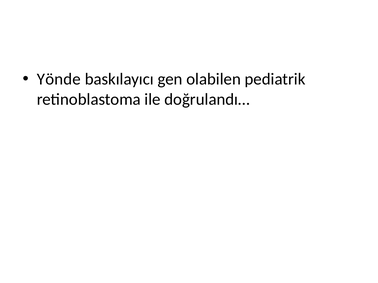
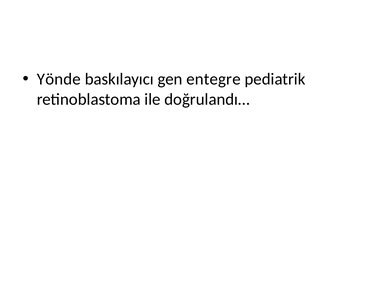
olabilen: olabilen -> entegre
